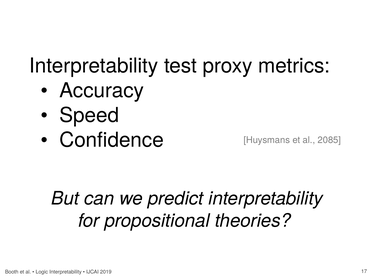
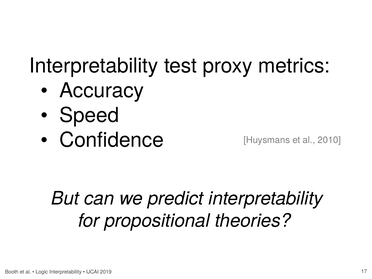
2085: 2085 -> 2010
